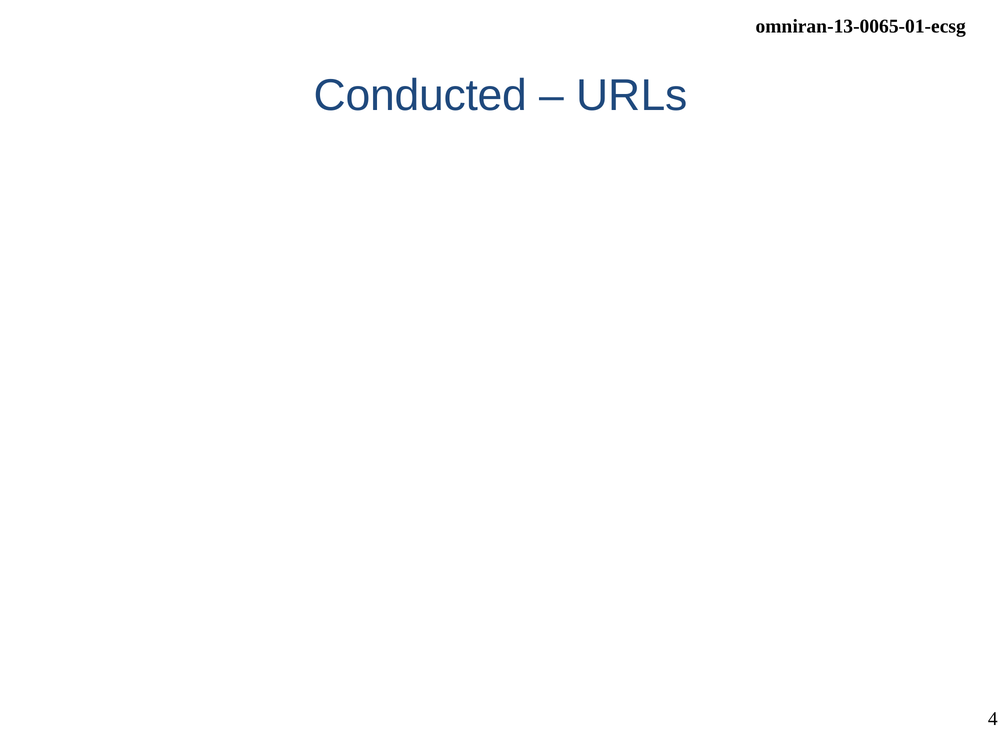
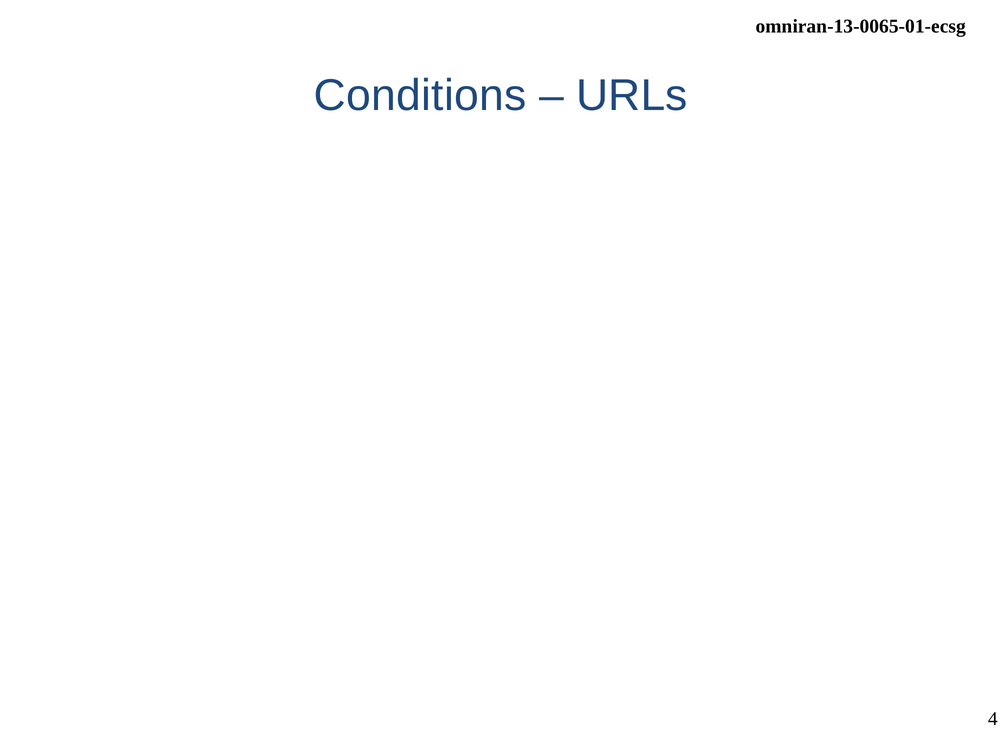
Conducted: Conducted -> Conditions
